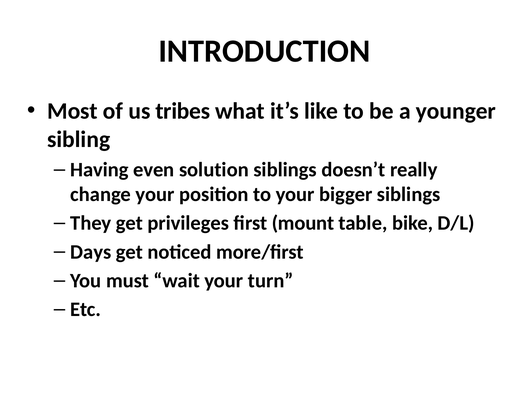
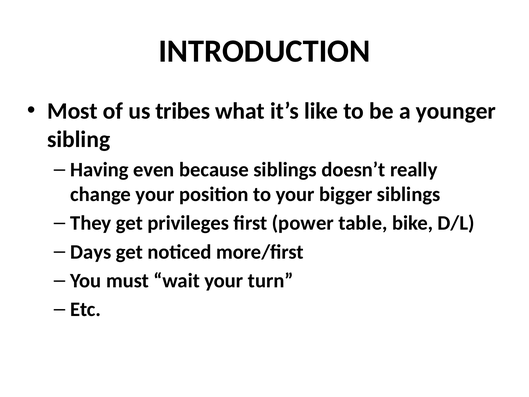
solution: solution -> because
mount: mount -> power
